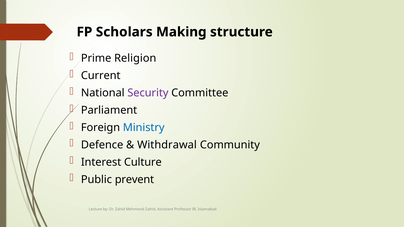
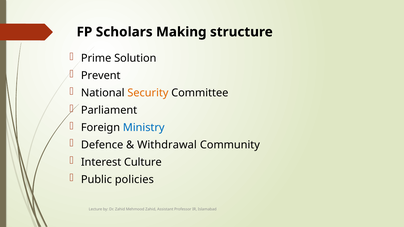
Religion: Religion -> Solution
Current: Current -> Prevent
Security colour: purple -> orange
prevent: prevent -> policies
